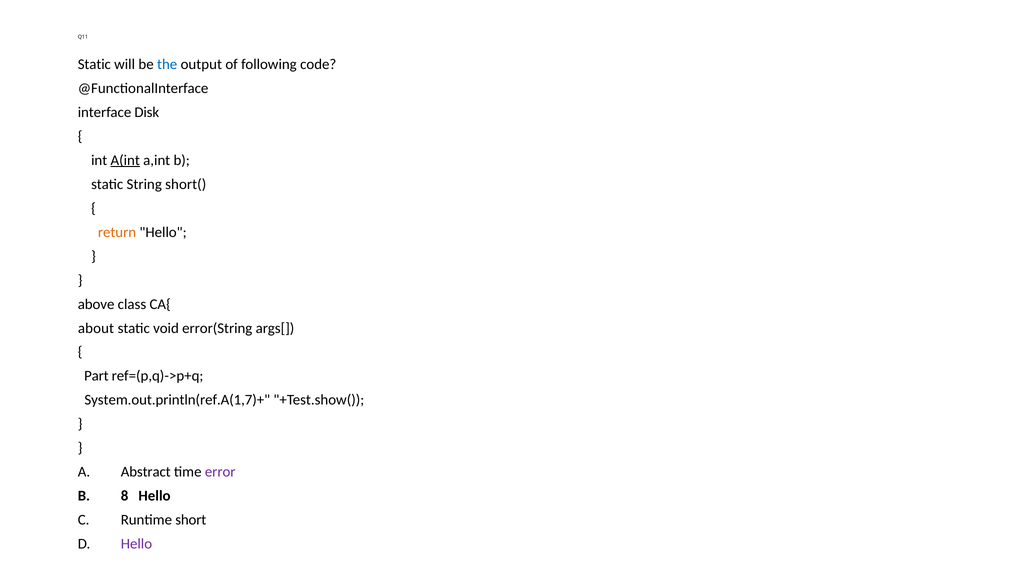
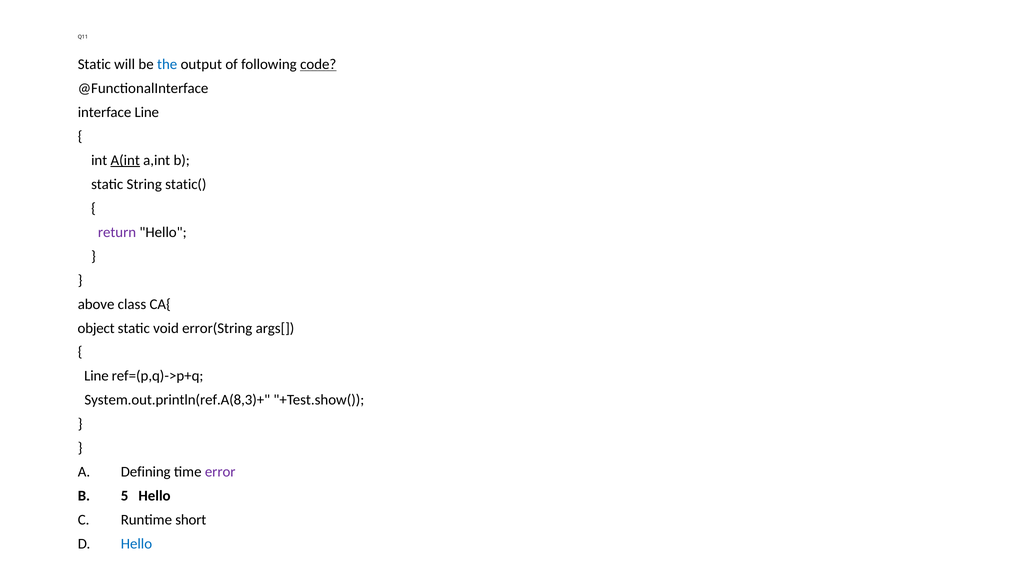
code underline: none -> present
interface Disk: Disk -> Line
short(: short( -> static(
return colour: orange -> purple
about: about -> object
Part at (96, 377): Part -> Line
System.out.println(ref.A(1,7)+: System.out.println(ref.A(1,7)+ -> System.out.println(ref.A(8,3)+
Abstract: Abstract -> Defining
8: 8 -> 5
Hello at (136, 545) colour: purple -> blue
